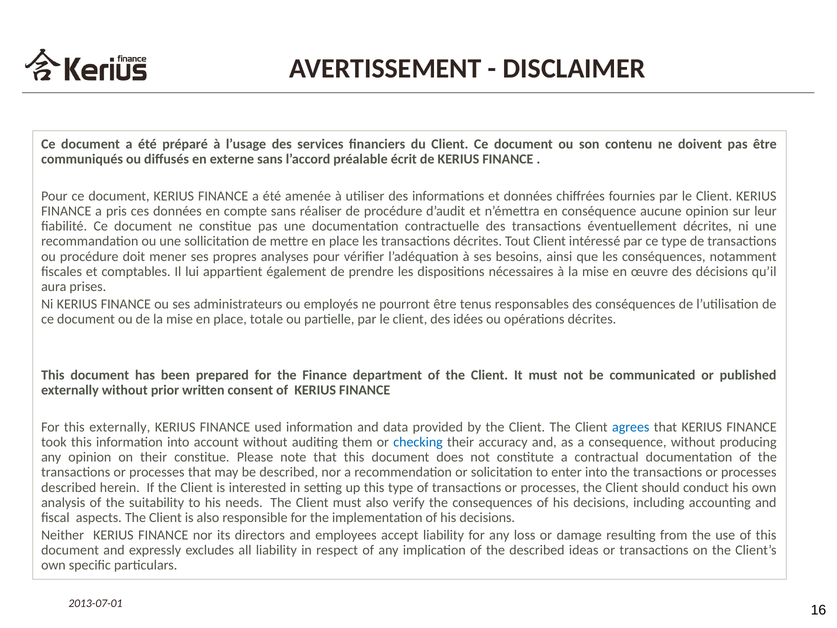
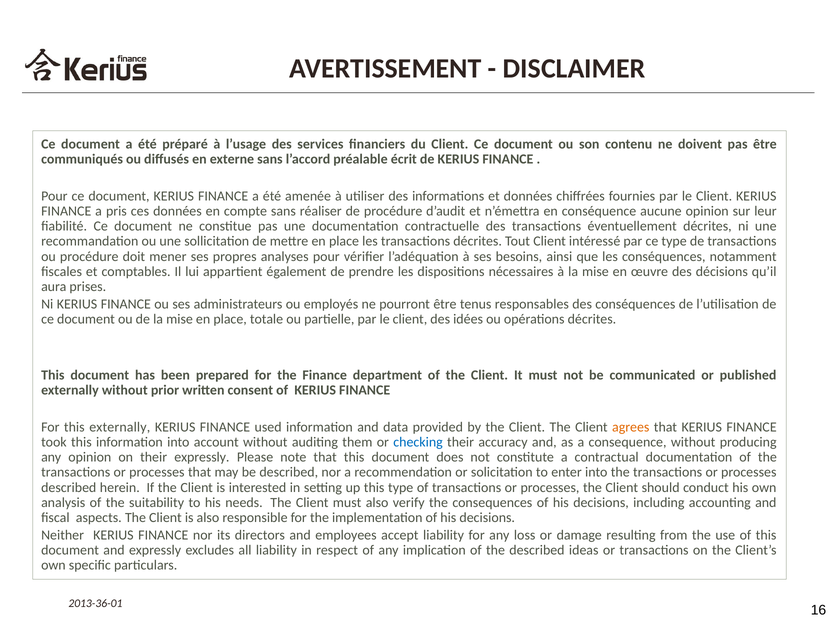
agrees colour: blue -> orange
their constitue: constitue -> expressly
2013-07-01: 2013-07-01 -> 2013-36-01
